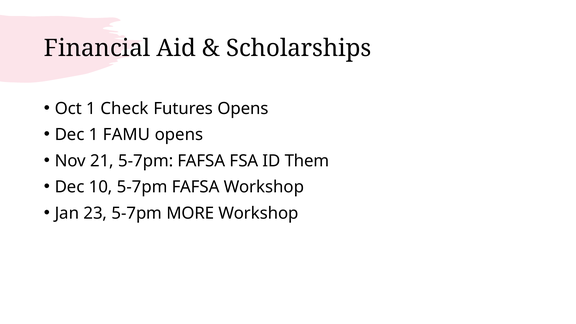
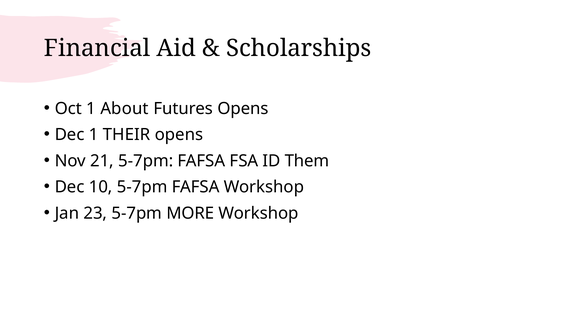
Check: Check -> About
FAMU: FAMU -> THEIR
